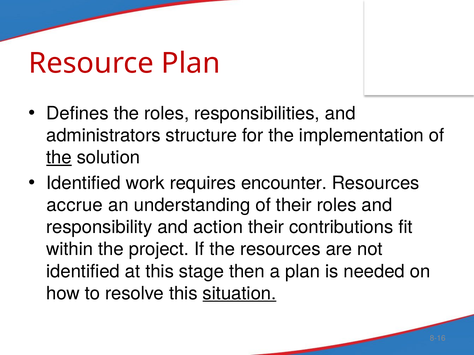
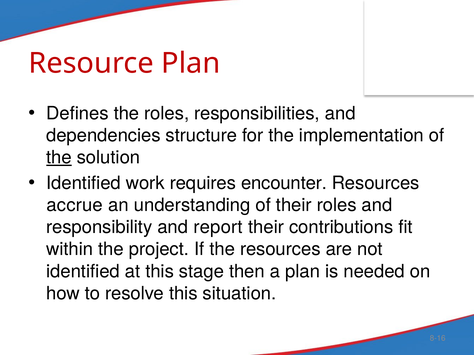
administrators: administrators -> dependencies
action: action -> report
situation underline: present -> none
